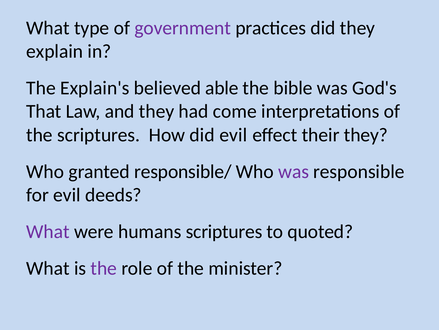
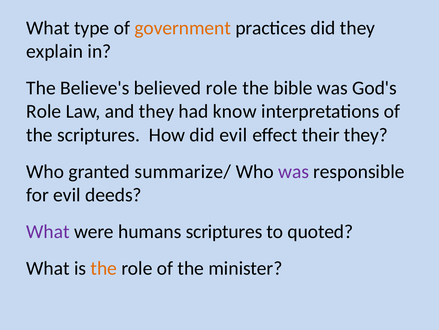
government colour: purple -> orange
Explain's: Explain's -> Believe's
believed able: able -> role
That at (44, 111): That -> Role
come: come -> know
responsible/: responsible/ -> summarize/
the at (104, 268) colour: purple -> orange
